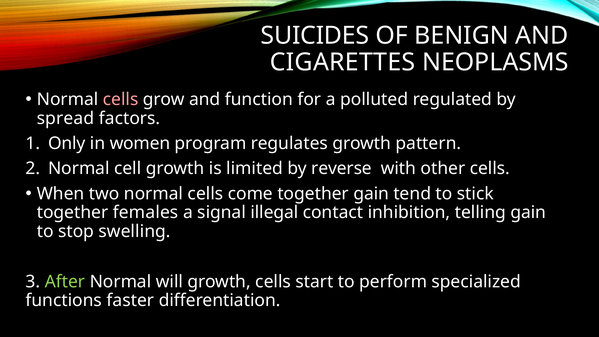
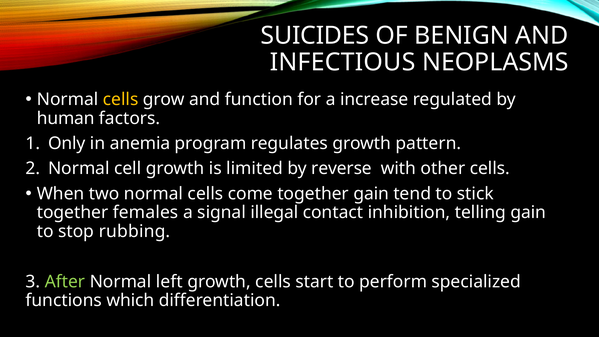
CIGARETTES: CIGARETTES -> INFECTIOUS
cells at (121, 99) colour: pink -> yellow
polluted: polluted -> increase
spread: spread -> human
women: women -> anemia
swelling: swelling -> rubbing
will: will -> left
faster: faster -> which
